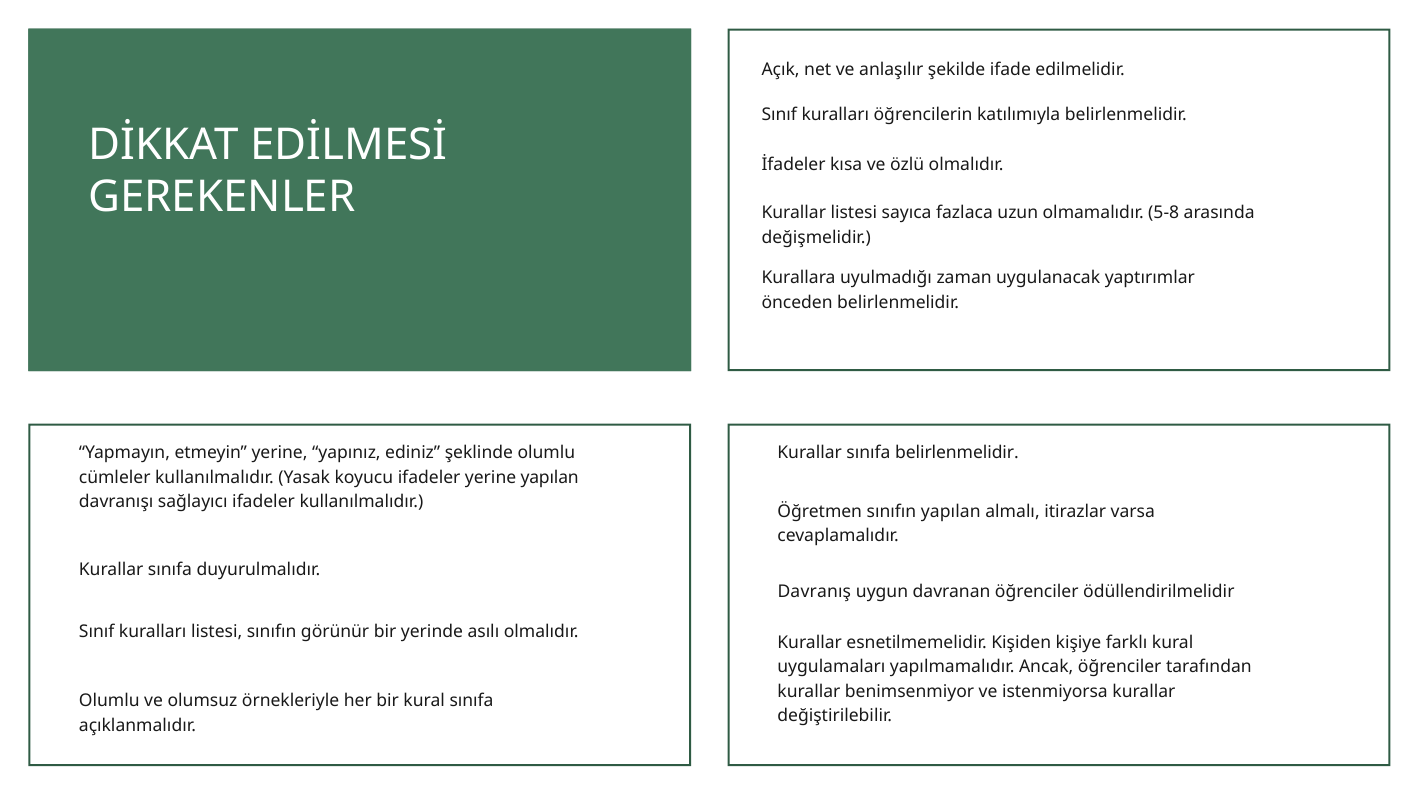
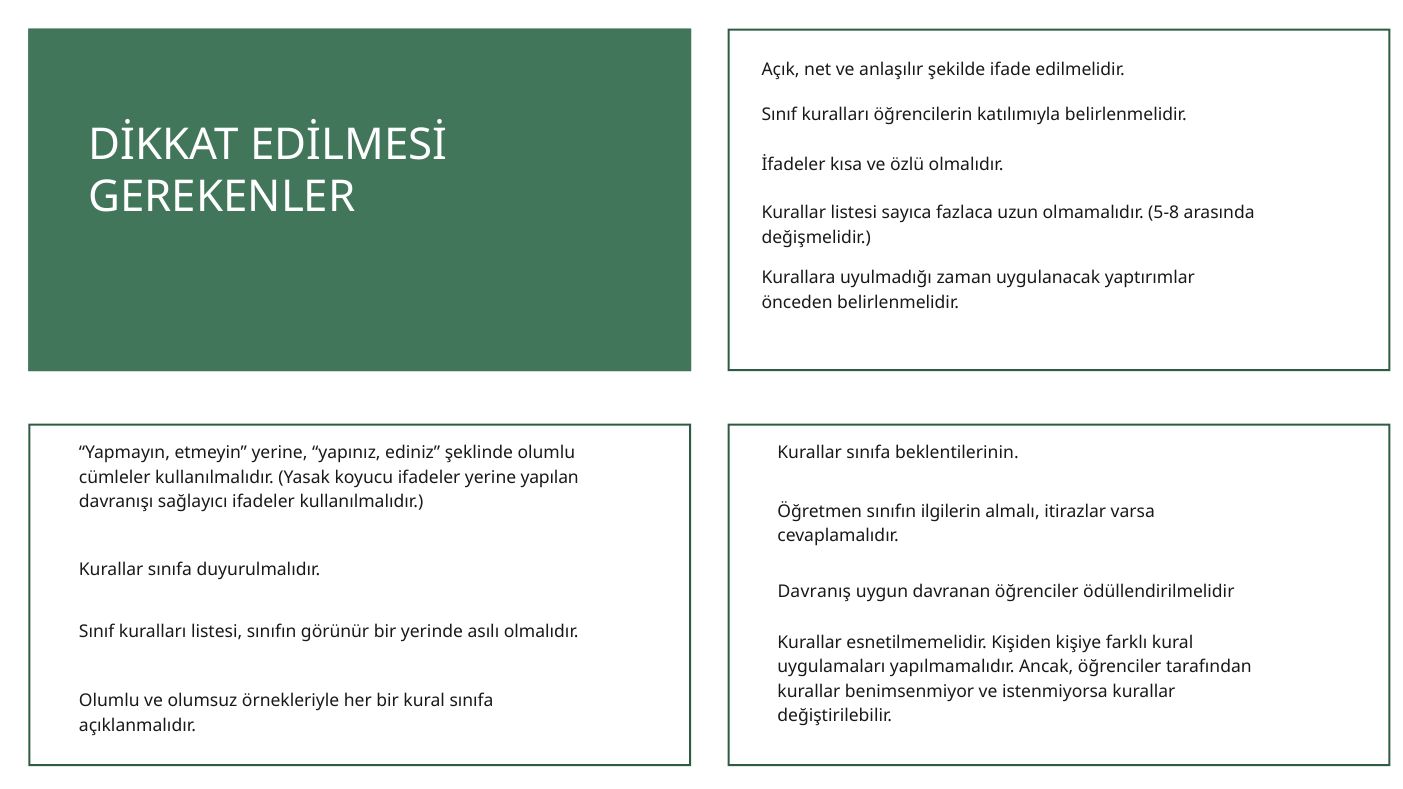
sınıfa belirlenmelidir: belirlenmelidir -> beklentilerinin
sınıfın yapılan: yapılan -> ilgilerin
